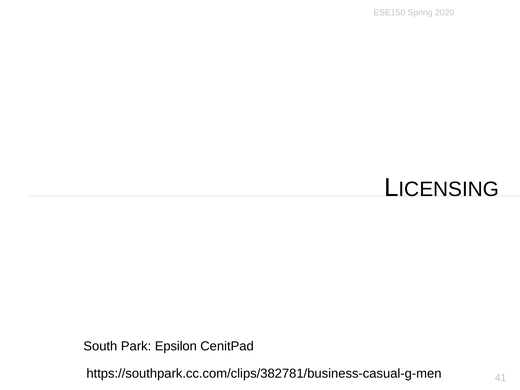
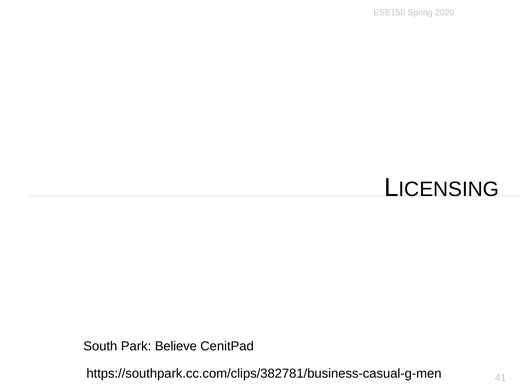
Epsilon: Epsilon -> Believe
